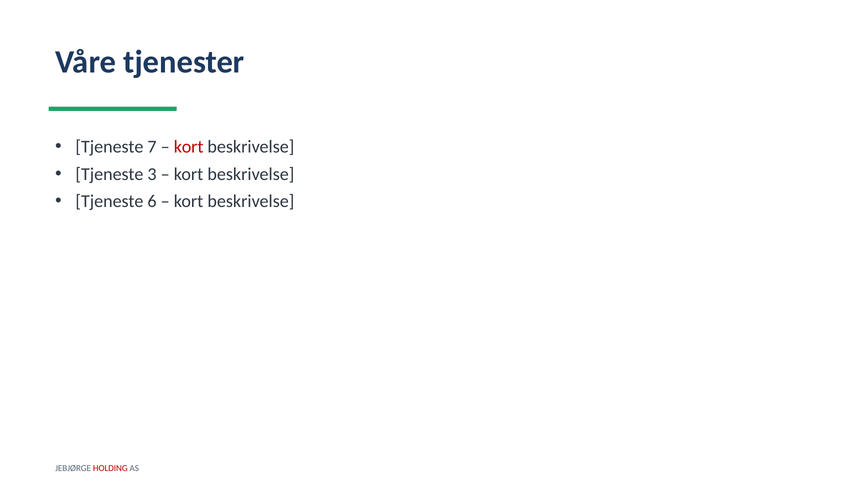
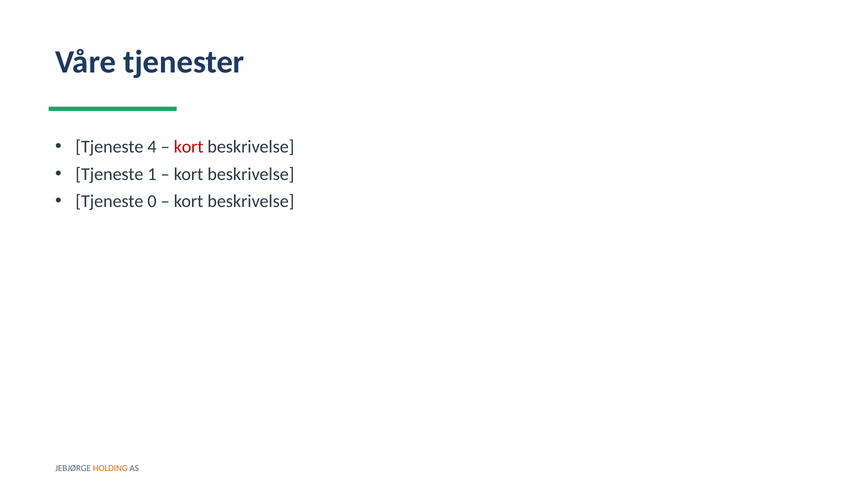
7: 7 -> 4
3: 3 -> 1
6: 6 -> 0
HOLDING colour: red -> orange
